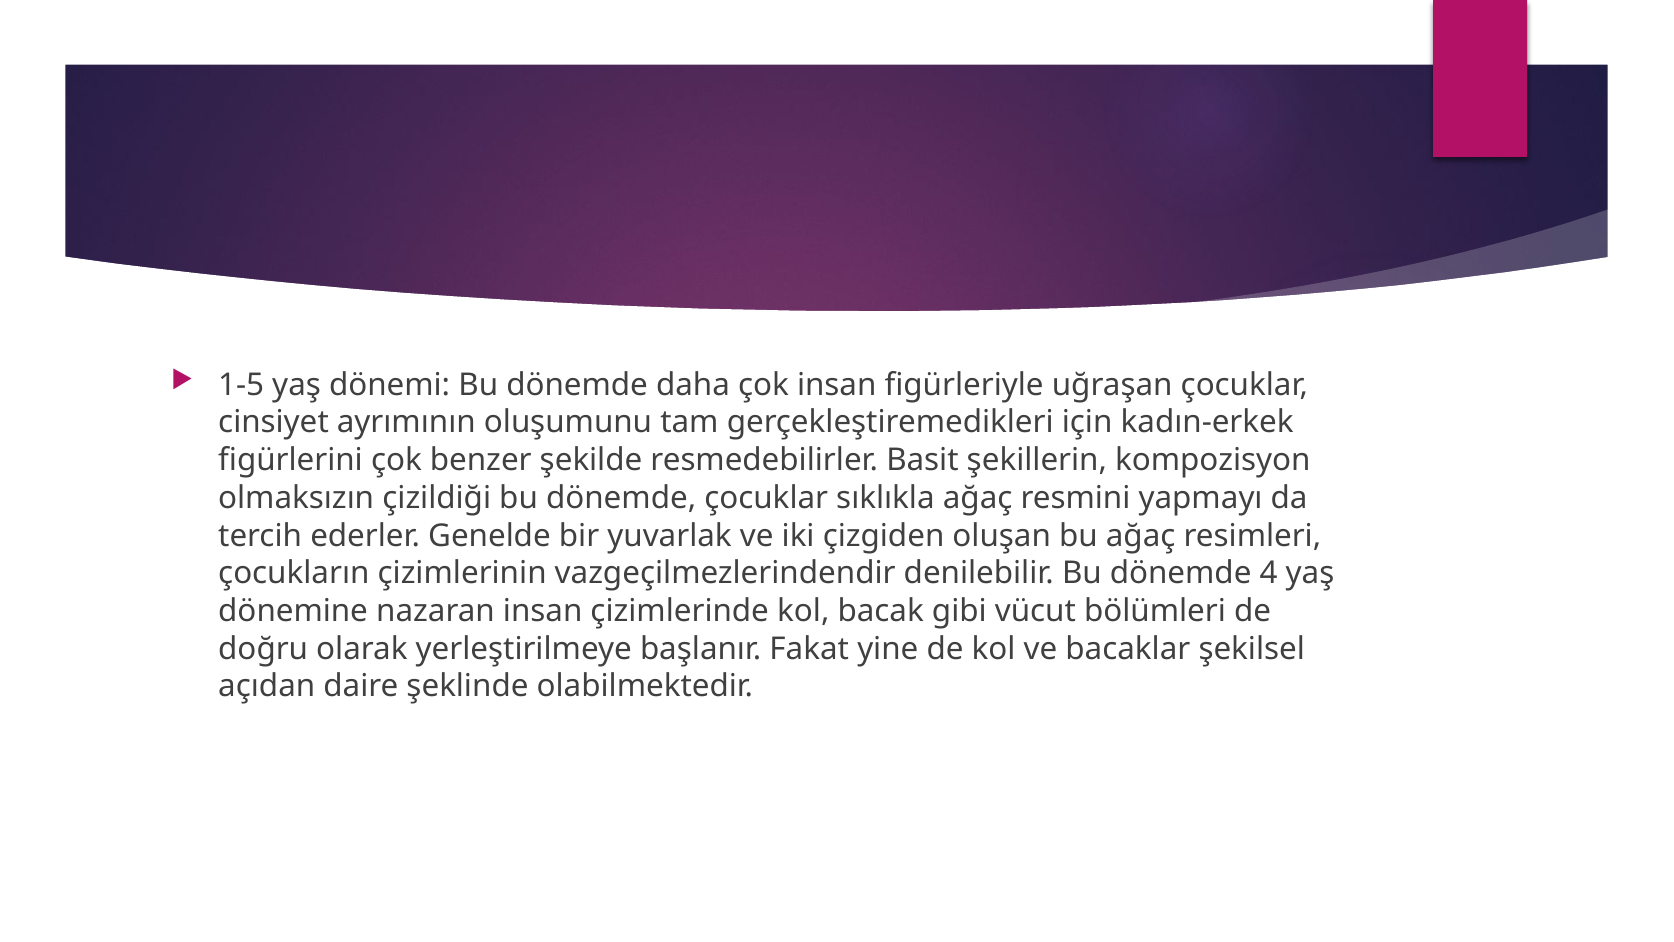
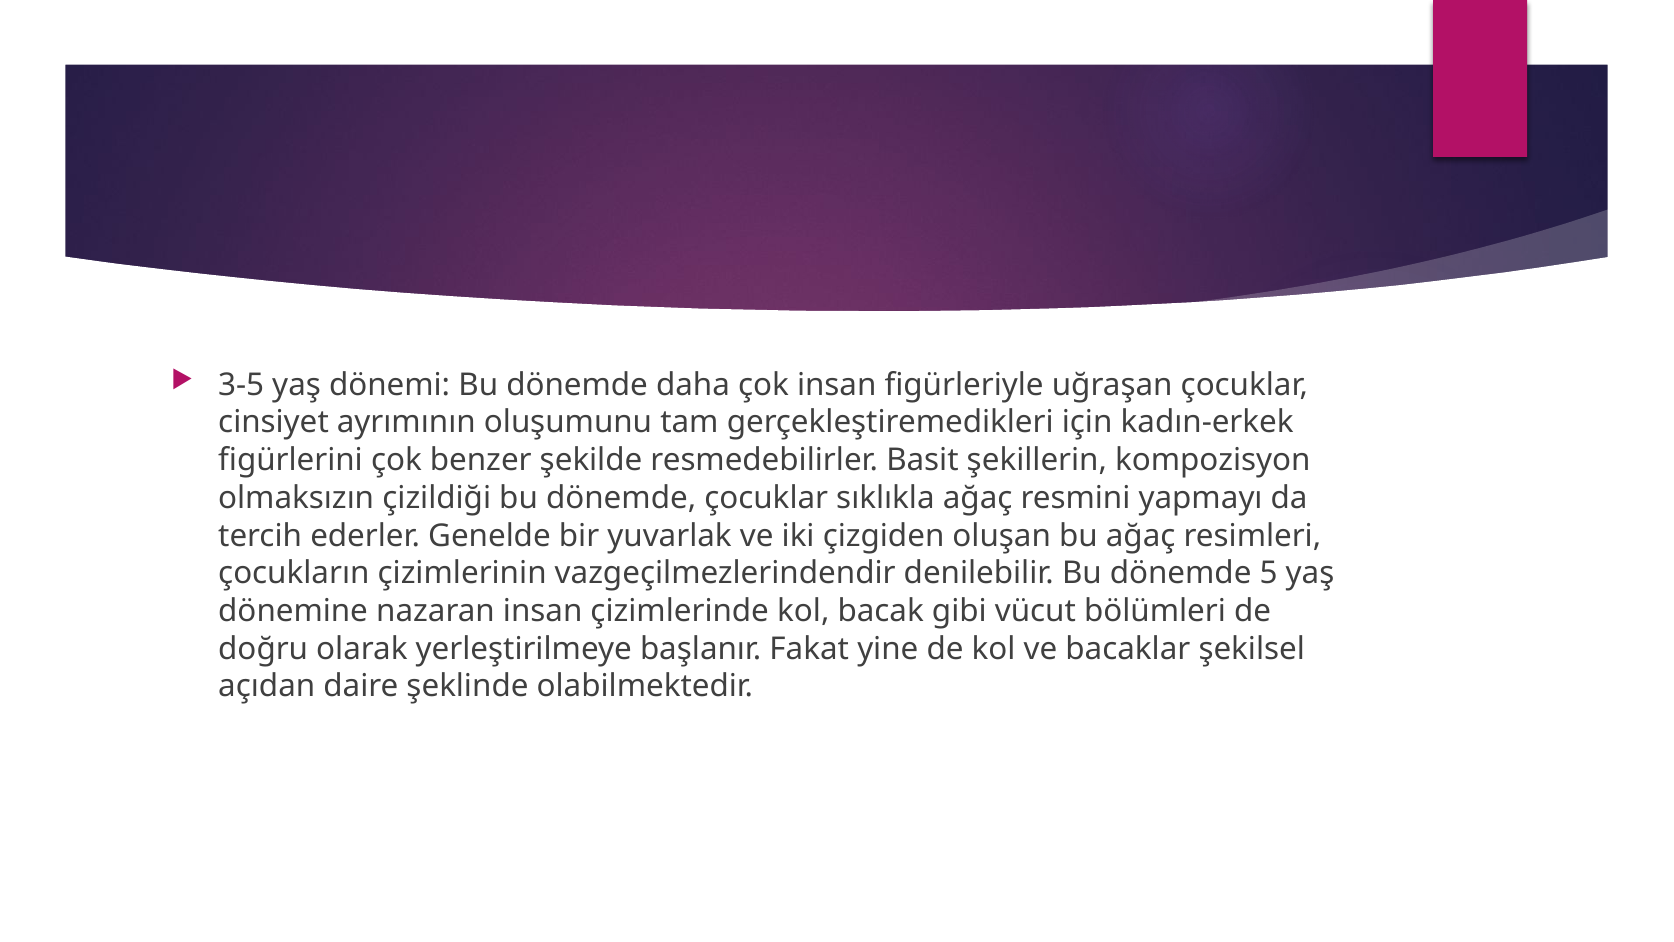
1-5: 1-5 -> 3-5
4: 4 -> 5
